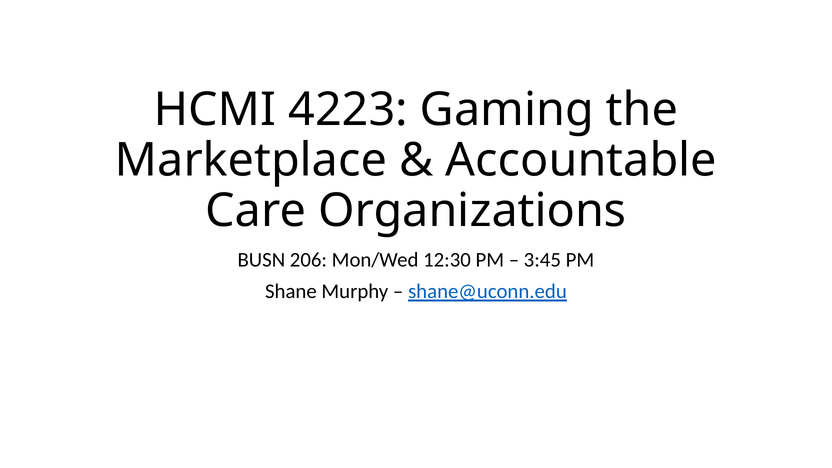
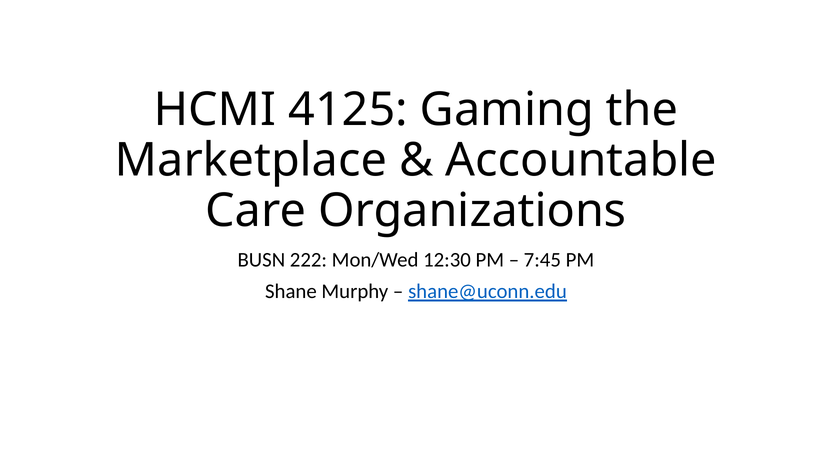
4223: 4223 -> 4125
206: 206 -> 222
3:45: 3:45 -> 7:45
